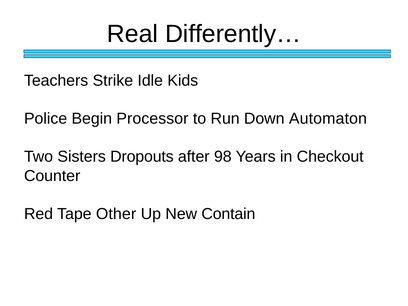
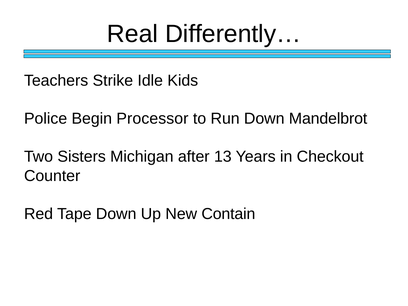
Automaton: Automaton -> Mandelbrot
Dropouts: Dropouts -> Michigan
98: 98 -> 13
Tape Other: Other -> Down
